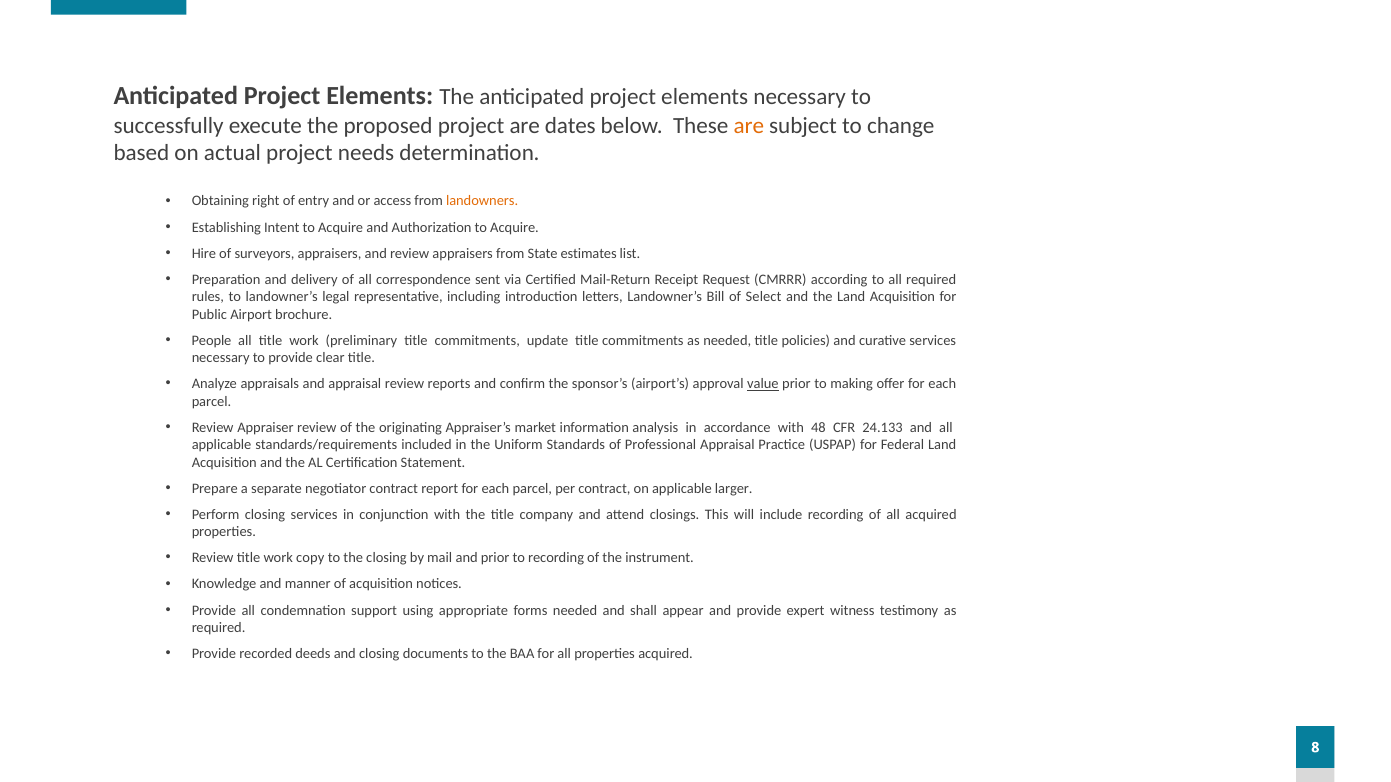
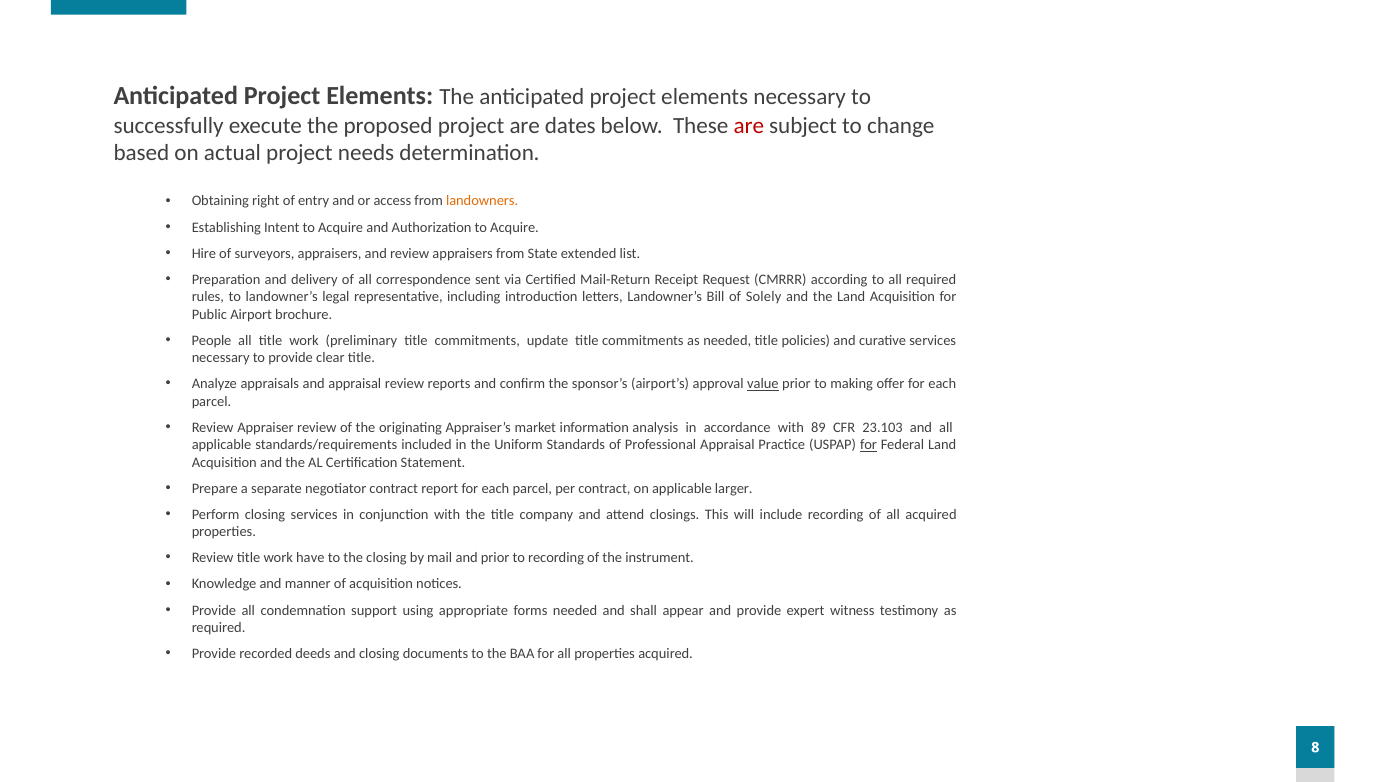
are at (749, 125) colour: orange -> red
estimates: estimates -> extended
Select: Select -> Solely
48: 48 -> 89
24.133: 24.133 -> 23.103
for at (868, 445) underline: none -> present
copy: copy -> have
